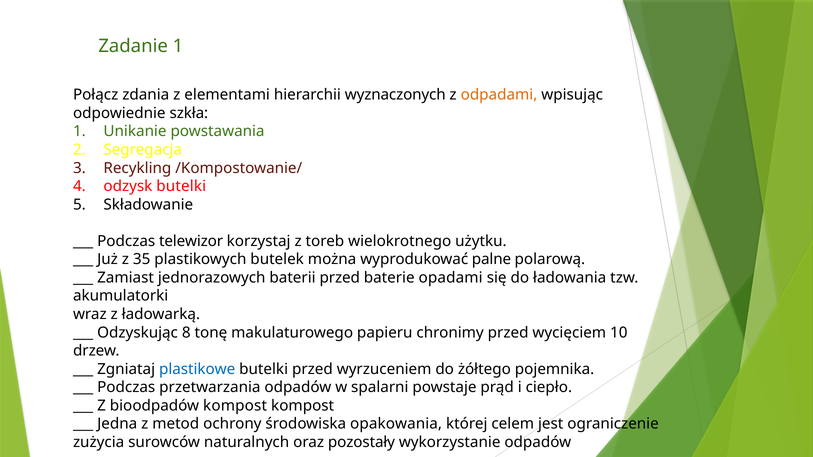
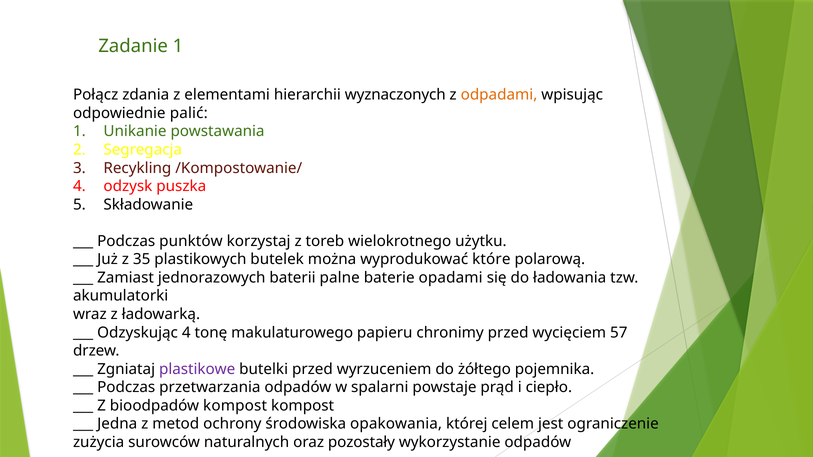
szkła: szkła -> palić
odzysk butelki: butelki -> puszka
telewizor: telewizor -> punktów
palne: palne -> które
baterii przed: przed -> palne
Odzyskując 8: 8 -> 4
10: 10 -> 57
plastikowe colour: blue -> purple
